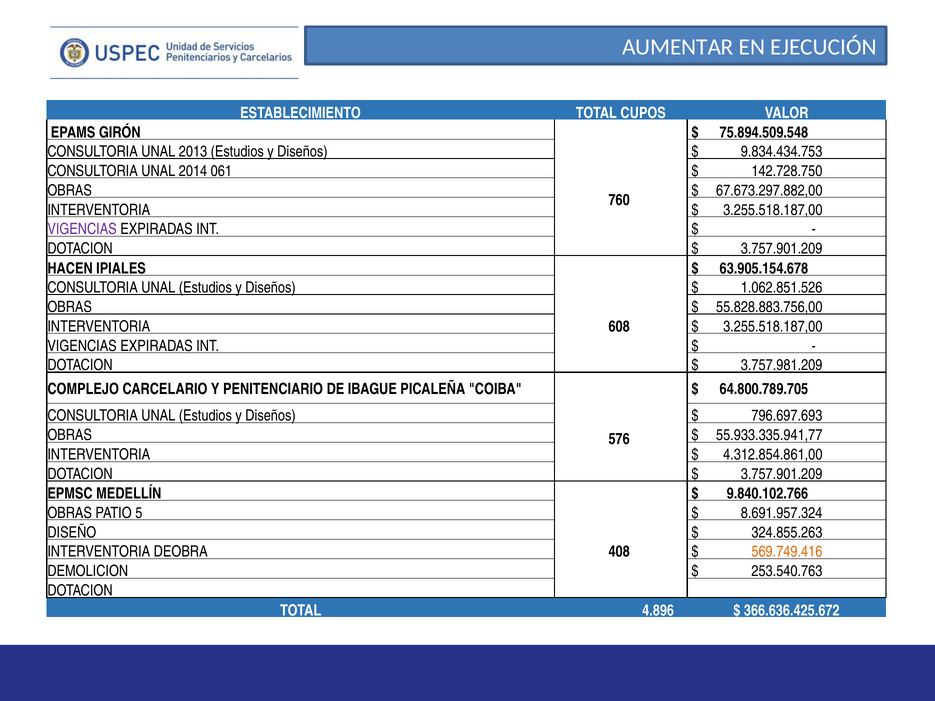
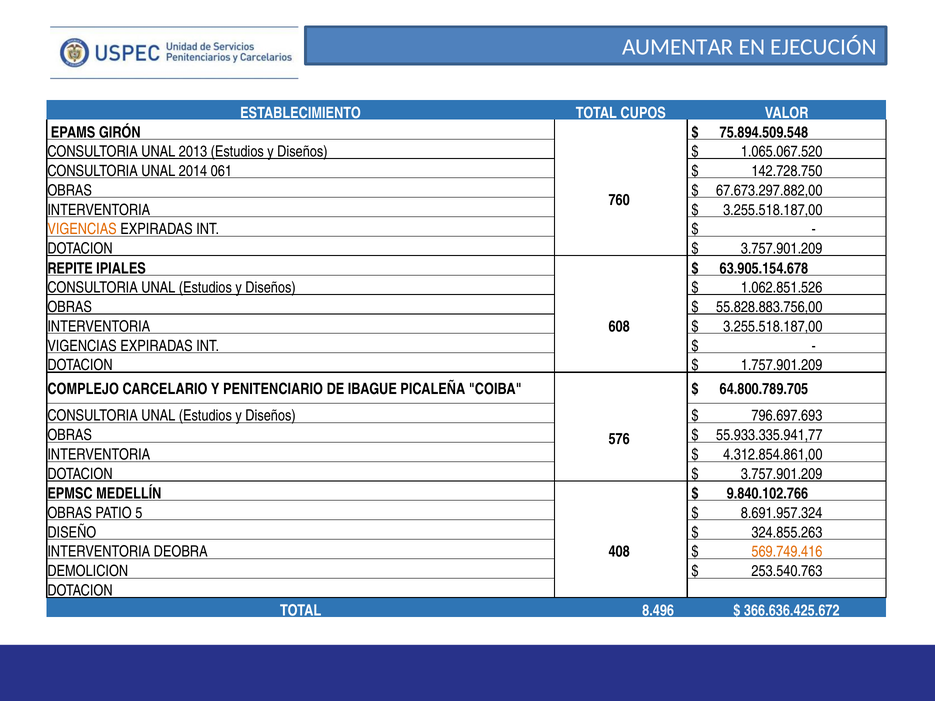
9.834.434.753: 9.834.434.753 -> 1.065.067.520
VIGENCIAS at (82, 229) colour: purple -> orange
HACEN: HACEN -> REPITE
3.757.981.209: 3.757.981.209 -> 1.757.901.209
4.896: 4.896 -> 8.496
